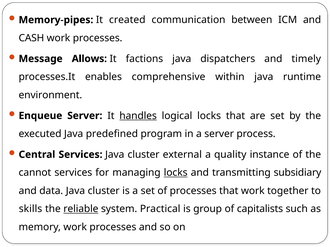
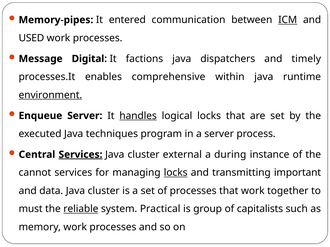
created: created -> entered
ICM underline: none -> present
CASH: CASH -> USED
Allows: Allows -> Digital
environment underline: none -> present
predefined: predefined -> techniques
Services at (81, 155) underline: none -> present
quality: quality -> during
subsidiary: subsidiary -> important
skills: skills -> must
